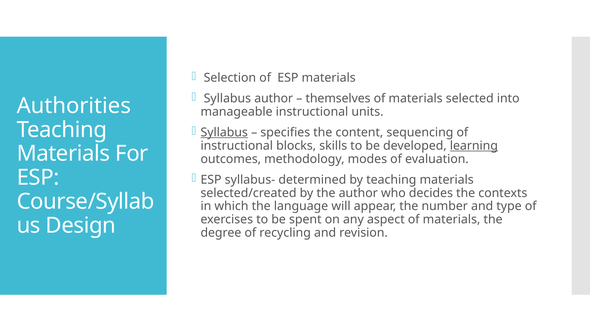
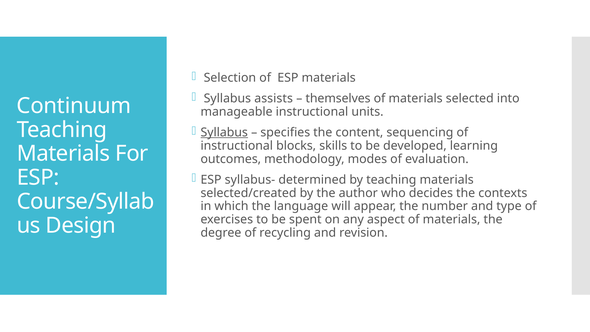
Syllabus author: author -> assists
Authorities: Authorities -> Continuum
learning underline: present -> none
